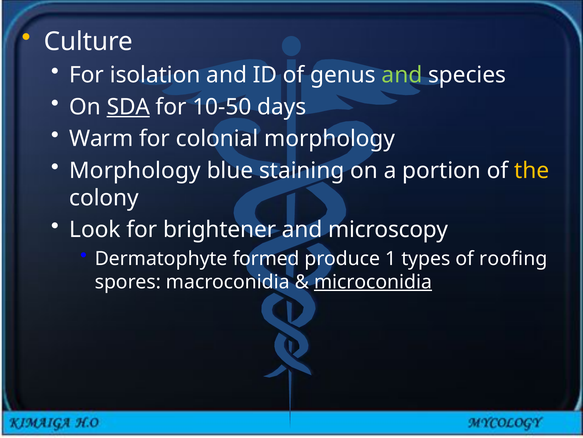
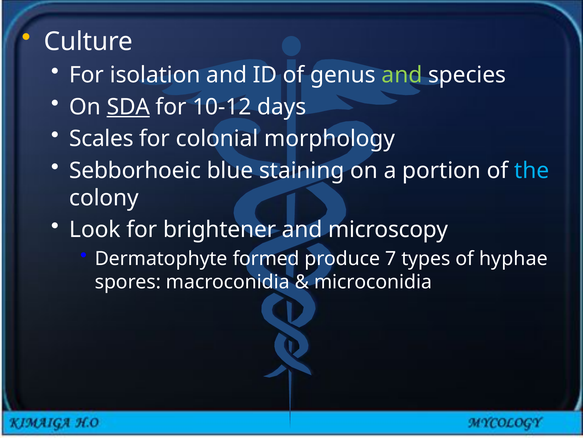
10-50: 10-50 -> 10-12
Warm: Warm -> Scales
Morphology at (135, 170): Morphology -> Sebborhoeic
the colour: yellow -> light blue
1: 1 -> 7
roofing: roofing -> hyphae
microconidia underline: present -> none
